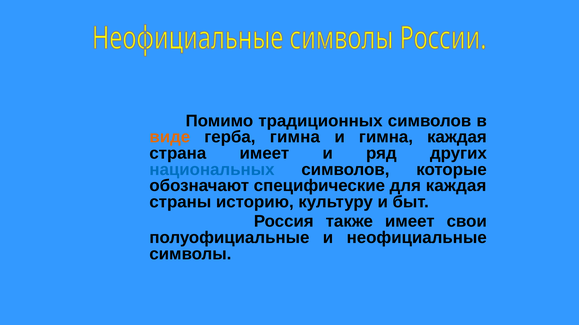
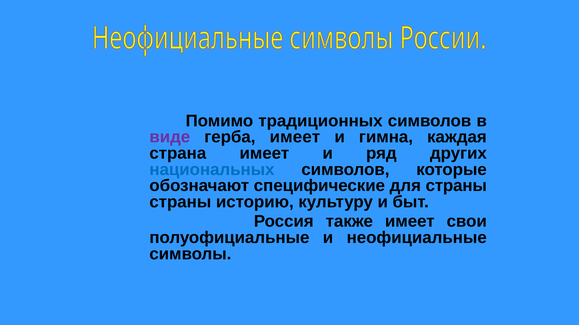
виде colour: orange -> purple
герба гимна: гимна -> имеет
для каждая: каждая -> страны
